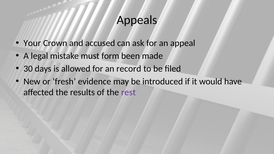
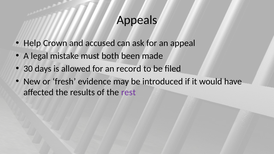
Your: Your -> Help
form: form -> both
